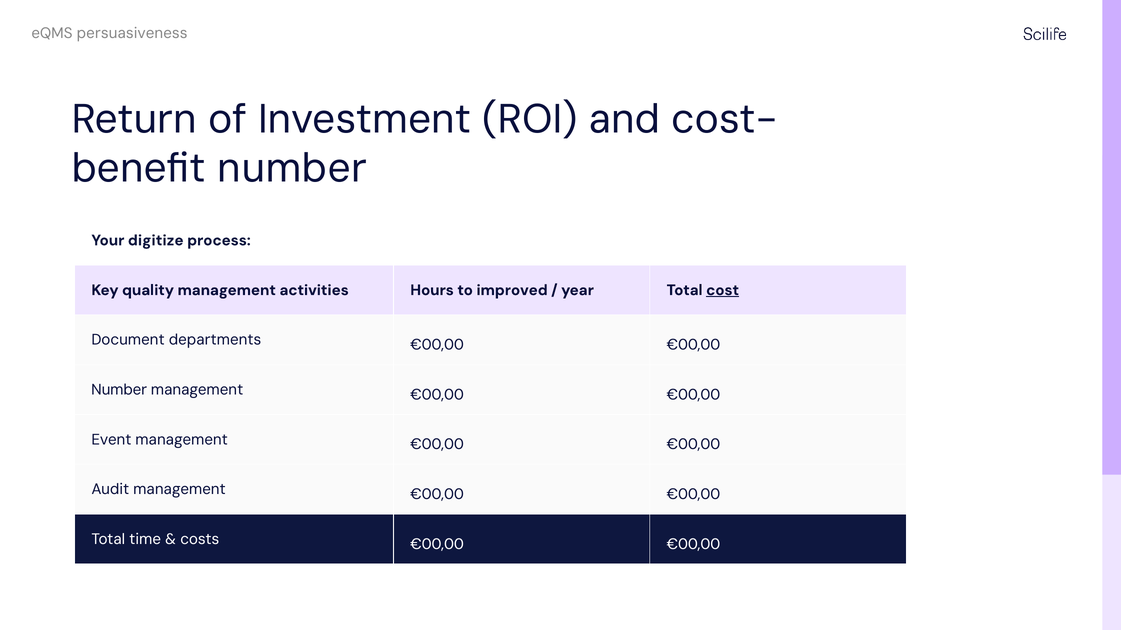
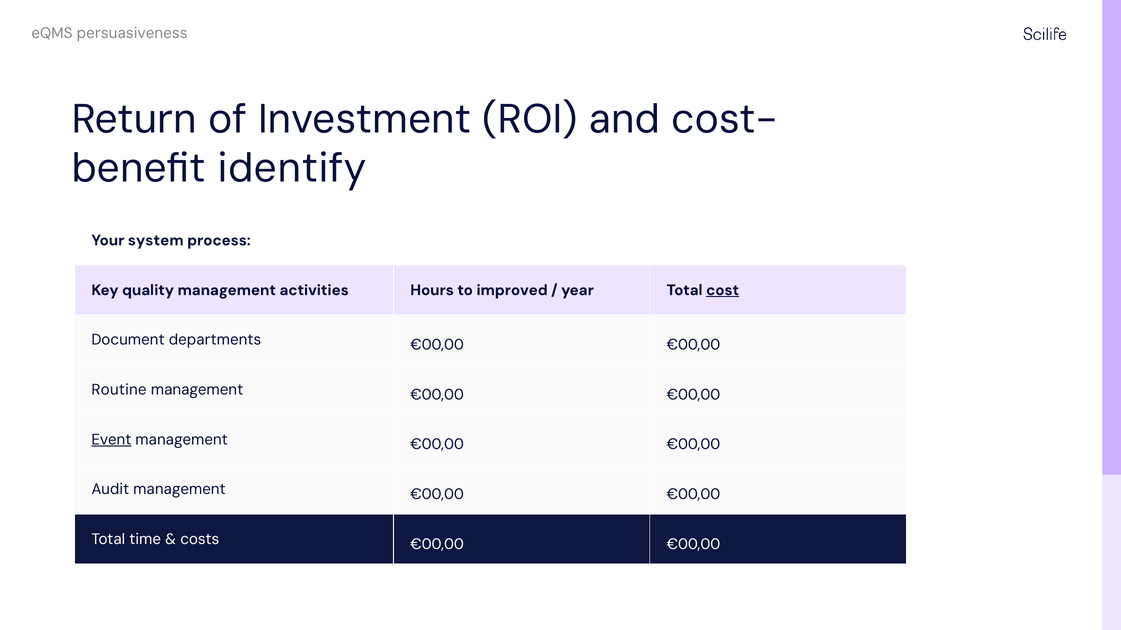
number at (292, 168): number -> identify
digitize: digitize -> system
Number at (119, 390): Number -> Routine
Event underline: none -> present
